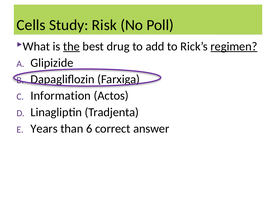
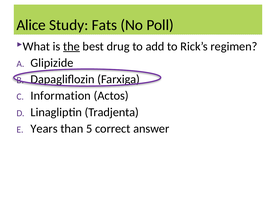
Cells: Cells -> Alice
Risk: Risk -> Fats
regimen underline: present -> none
6: 6 -> 5
